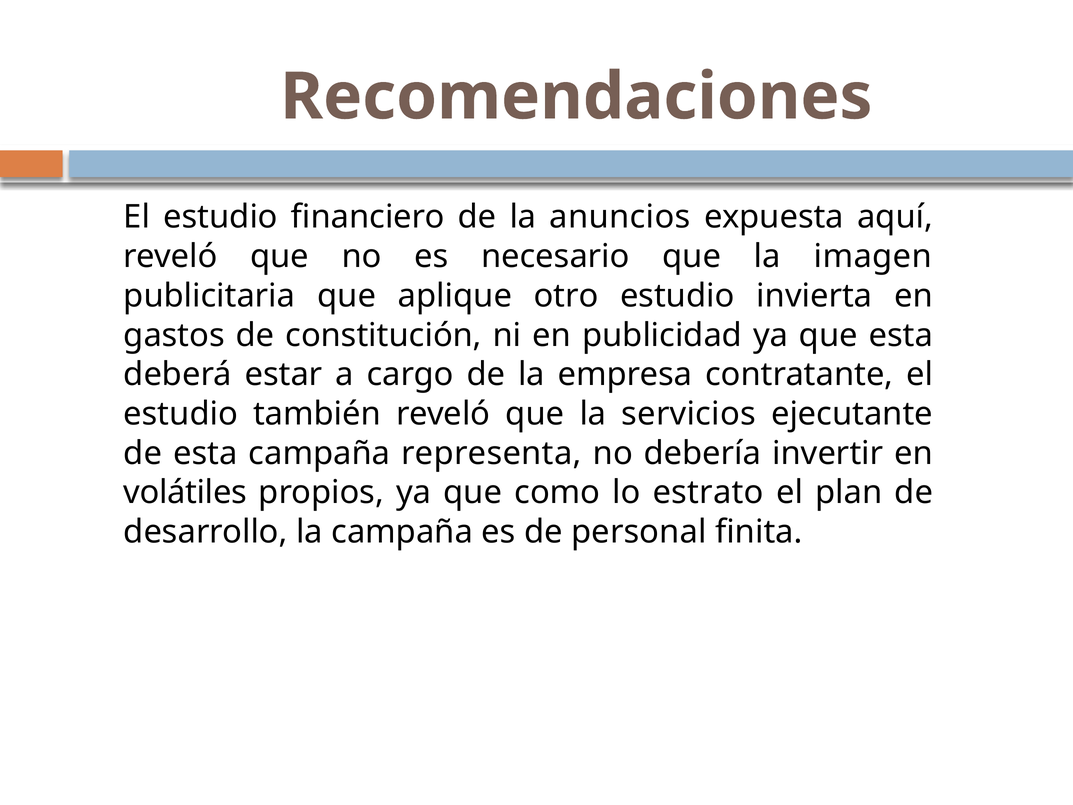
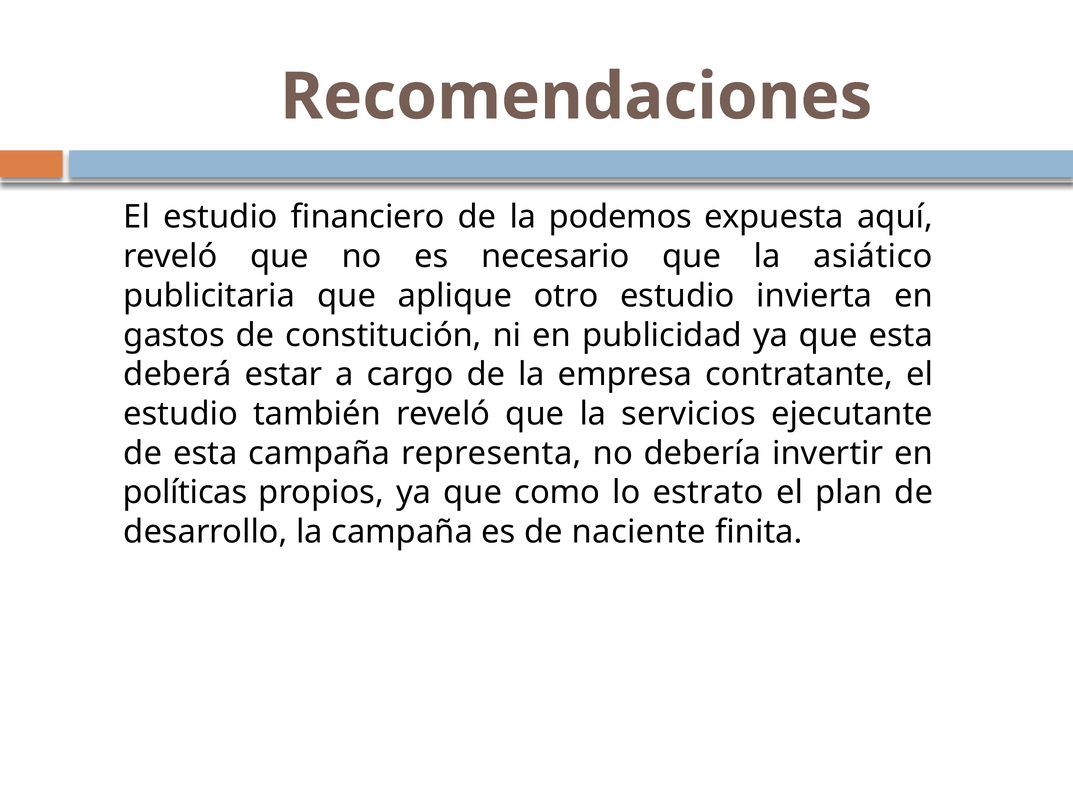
anuncios: anuncios -> podemos
imagen: imagen -> asiático
volátiles: volátiles -> políticas
personal: personal -> naciente
